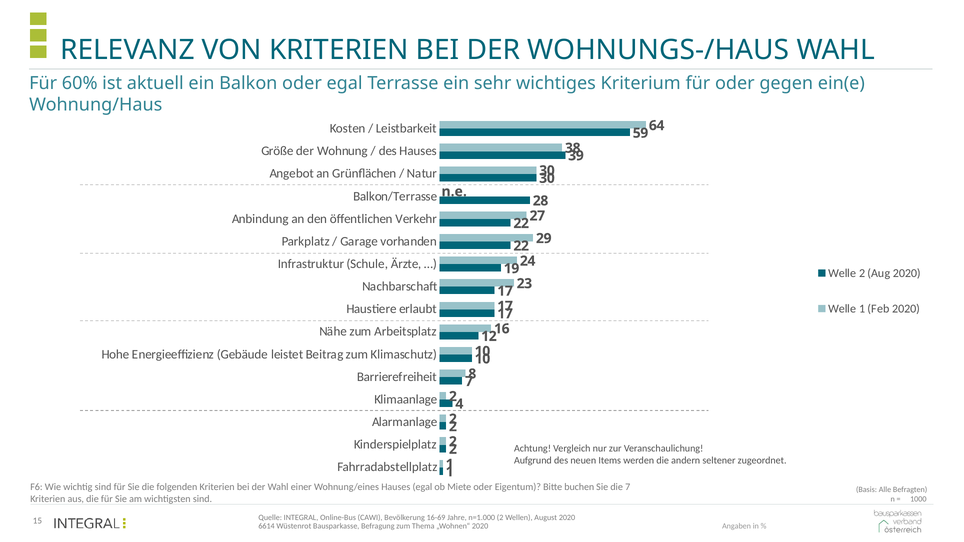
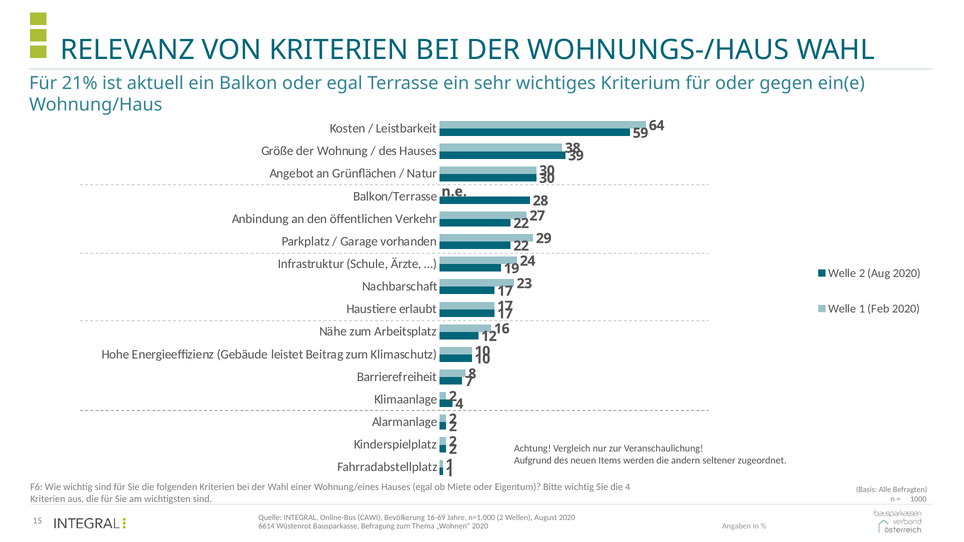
60%: 60% -> 21%
Bitte buchen: buchen -> wichtig
die 7: 7 -> 4
